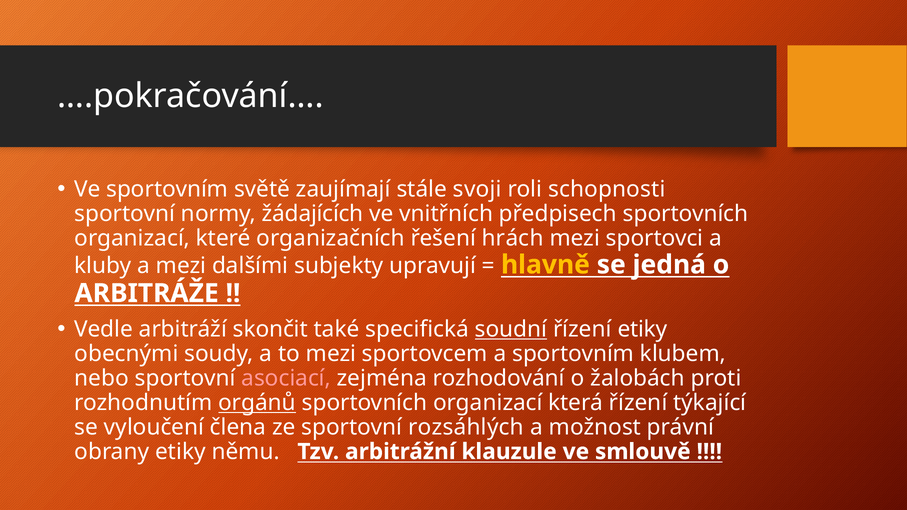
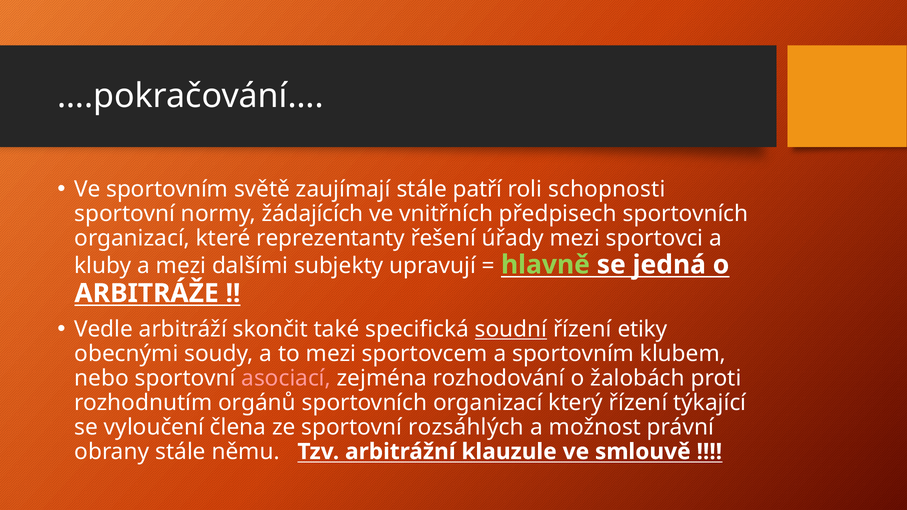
svoji: svoji -> patří
organizačních: organizačních -> reprezentanty
hrách: hrách -> úřady
hlavně colour: yellow -> light green
orgánů underline: present -> none
která: která -> který
obrany etiky: etiky -> stále
